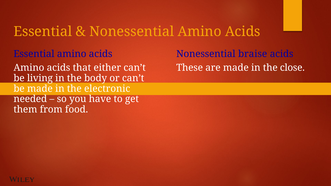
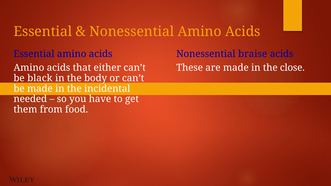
living: living -> black
electronic: electronic -> incidental
